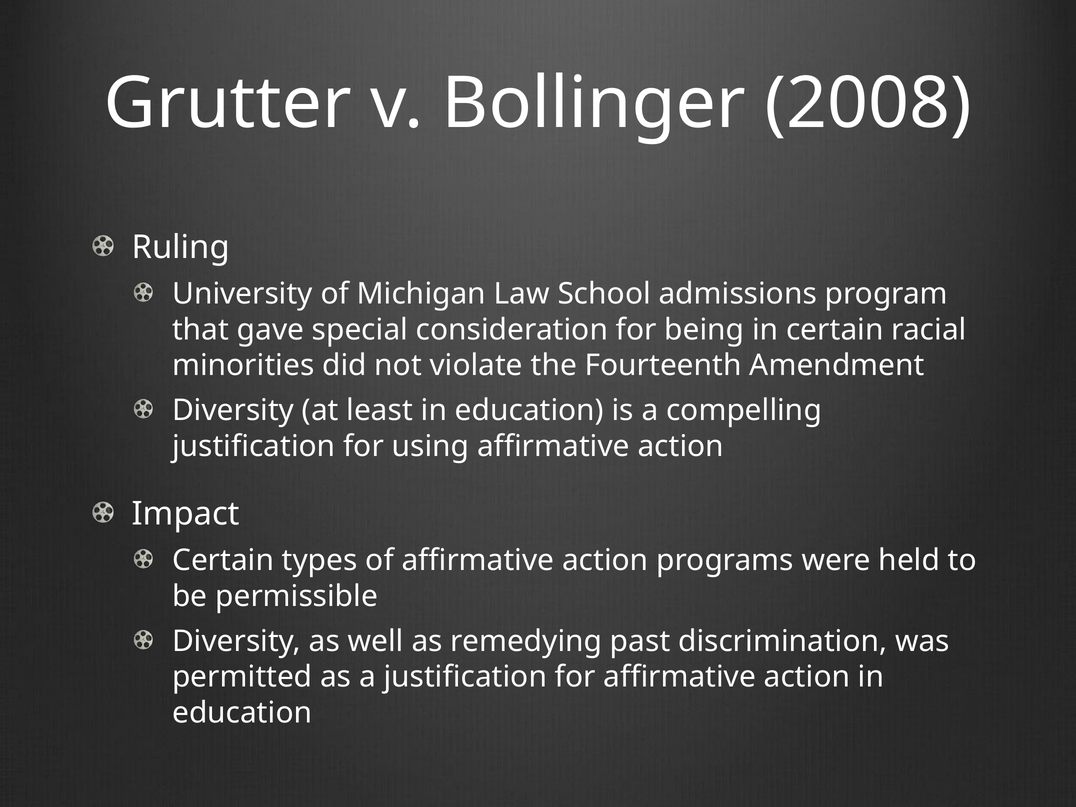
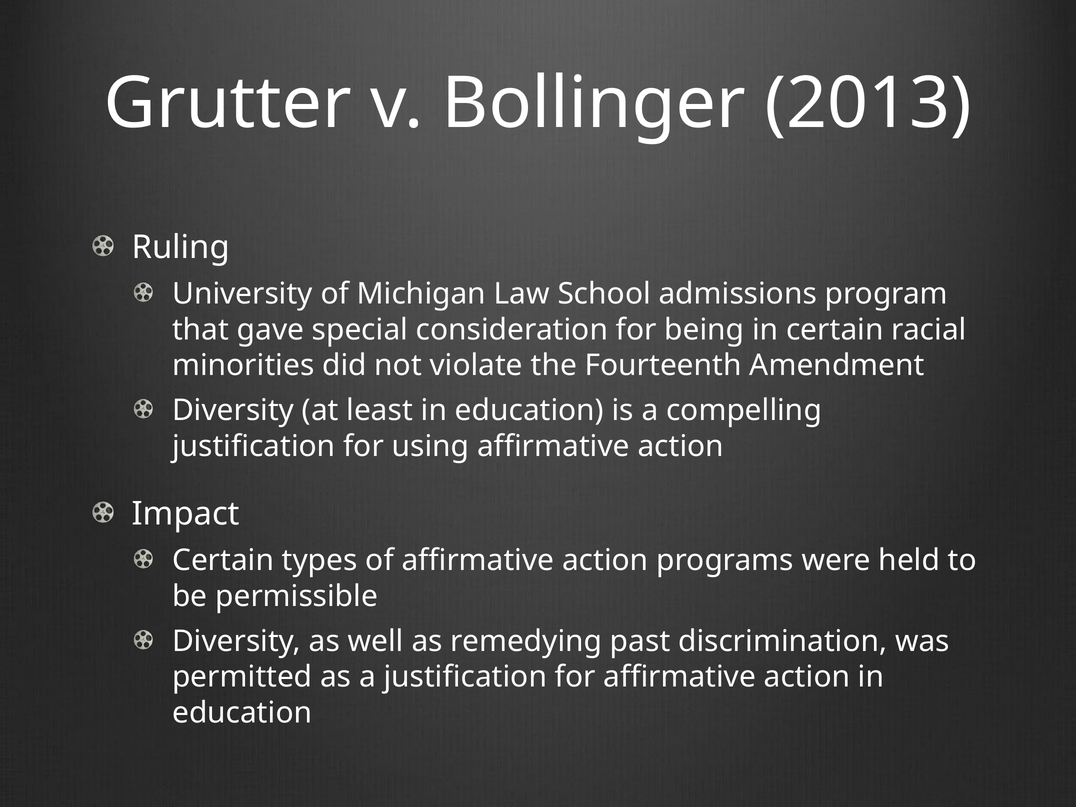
2008: 2008 -> 2013
